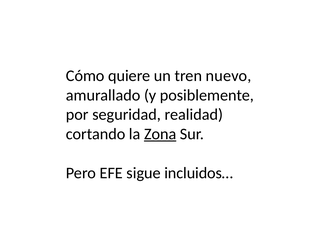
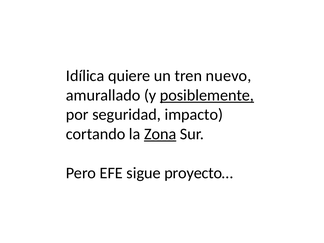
Cómo: Cómo -> Idílica
posiblemente underline: none -> present
realidad: realidad -> impacto
incluidos…: incluidos… -> proyecto…
